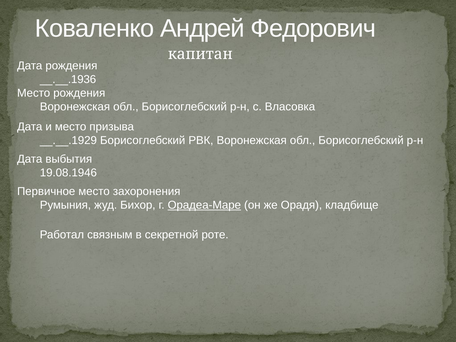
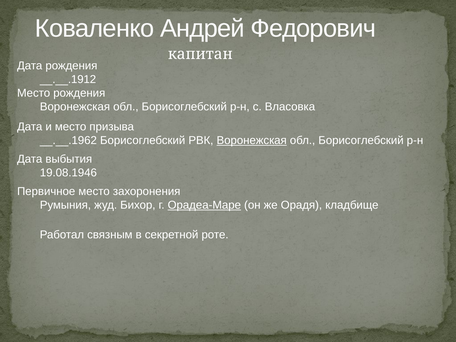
__.__.1936: __.__.1936 -> __.__.1912
__.__.1929: __.__.1929 -> __.__.1962
Воронежская at (252, 140) underline: none -> present
